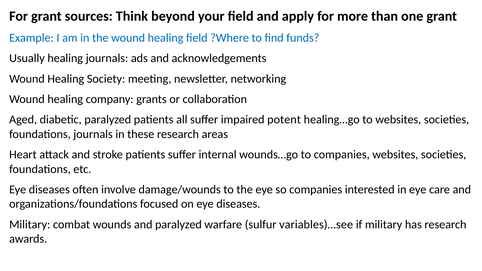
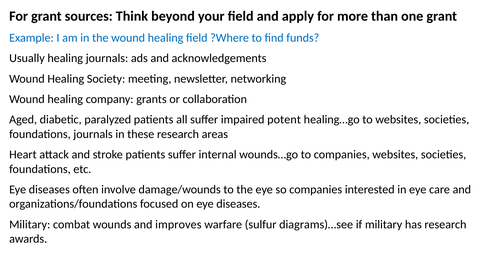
and paralyzed: paralyzed -> improves
variables)…see: variables)…see -> diagrams)…see
